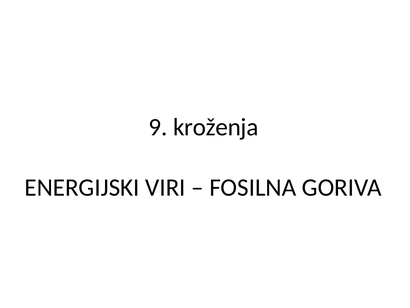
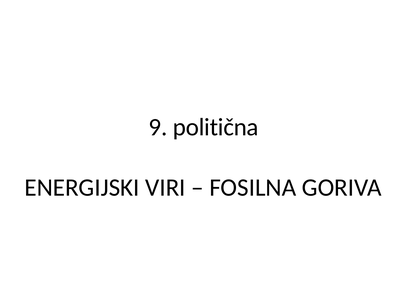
kroženja: kroženja -> politična
